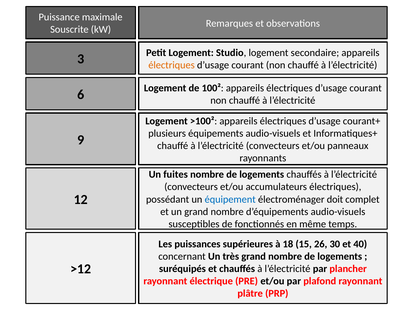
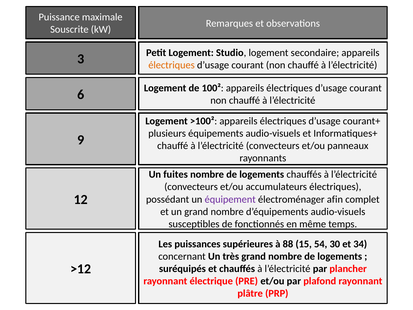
équipement colour: blue -> purple
doit: doit -> afin
18: 18 -> 88
26: 26 -> 54
40: 40 -> 34
